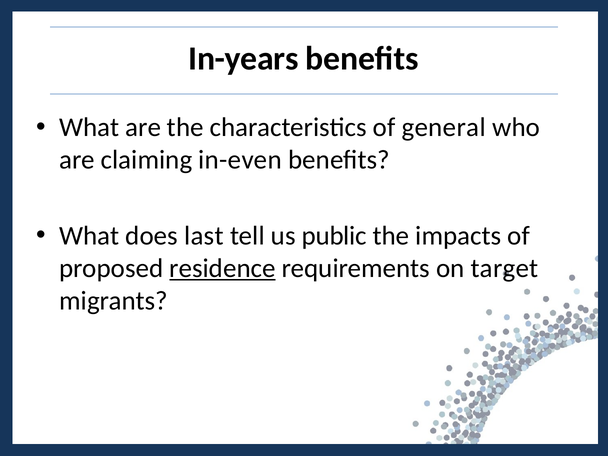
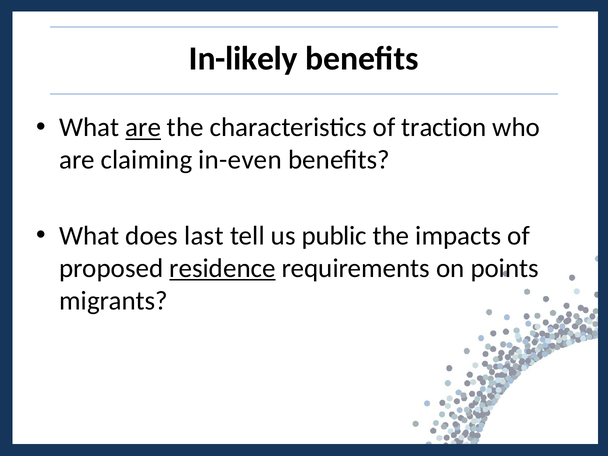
In-years: In-years -> In-likely
are at (143, 128) underline: none -> present
general: general -> traction
target: target -> points
